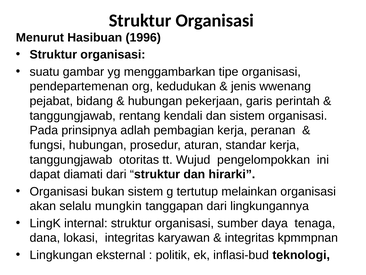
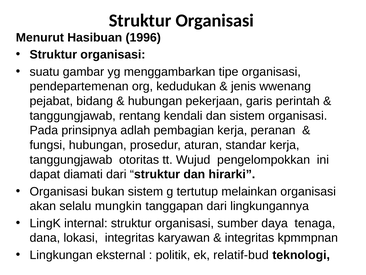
inflasi-bud: inflasi-bud -> relatif-bud
